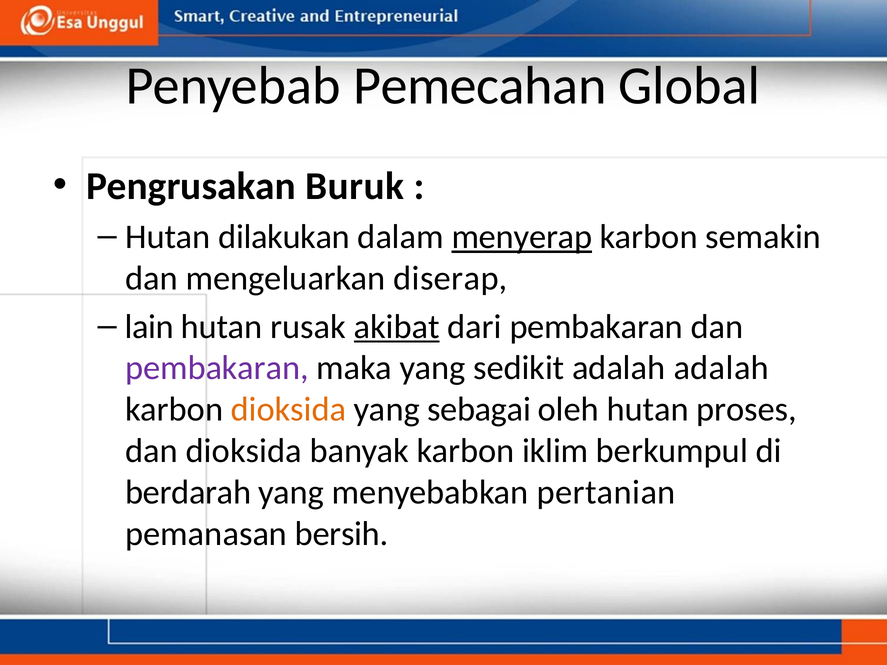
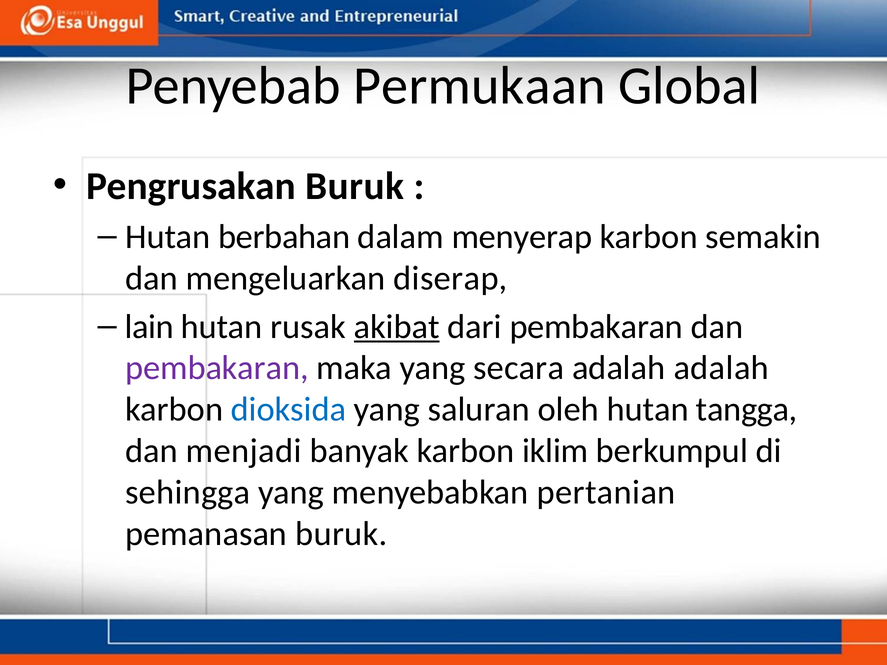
Pemecahan: Pemecahan -> Permukaan
dilakukan: dilakukan -> berbahan
menyerap underline: present -> none
sedikit: sedikit -> secara
dioksida at (289, 410) colour: orange -> blue
sebagai: sebagai -> saluran
proses: proses -> tangga
dan dioksida: dioksida -> menjadi
berdarah: berdarah -> sehingga
pemanasan bersih: bersih -> buruk
